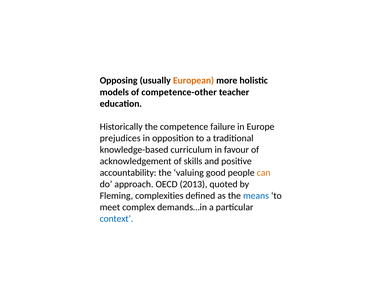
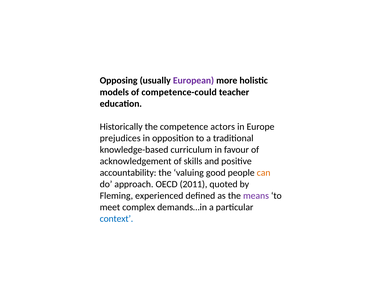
European colour: orange -> purple
competence-other: competence-other -> competence-could
failure: failure -> actors
2013: 2013 -> 2011
complexities: complexities -> experienced
means colour: blue -> purple
